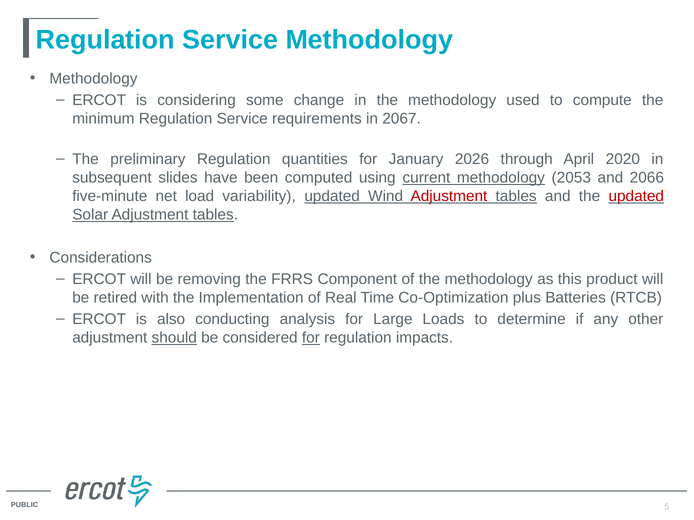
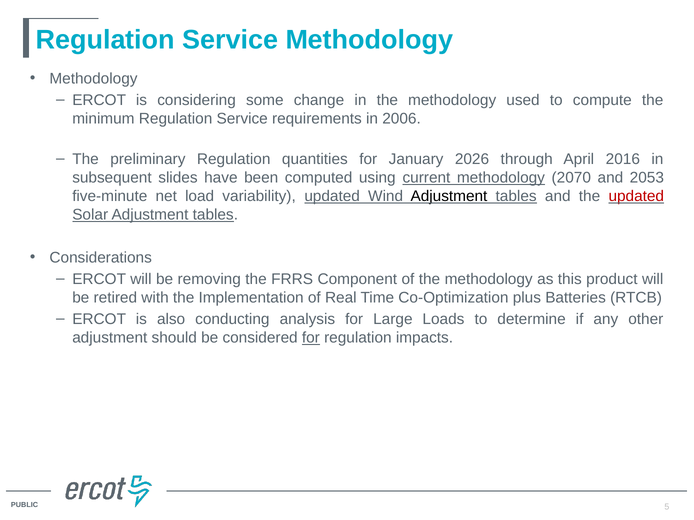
2067: 2067 -> 2006
2020: 2020 -> 2016
2053: 2053 -> 2070
2066: 2066 -> 2053
Adjustment at (449, 196) colour: red -> black
should underline: present -> none
